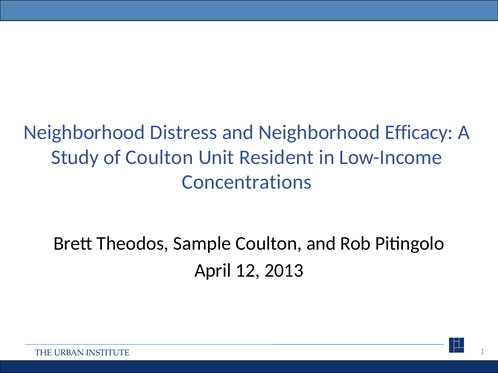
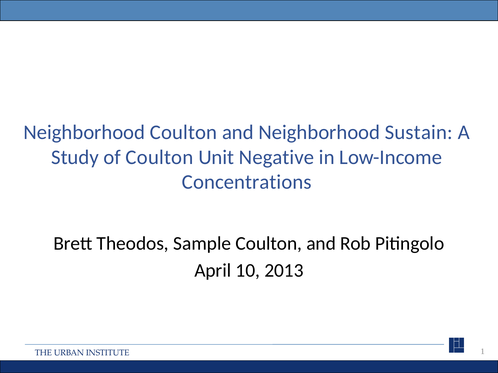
Neighborhood Distress: Distress -> Coulton
Efficacy: Efficacy -> Sustain
Resident: Resident -> Negative
12: 12 -> 10
